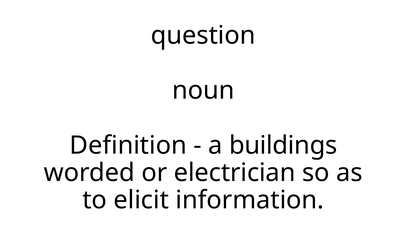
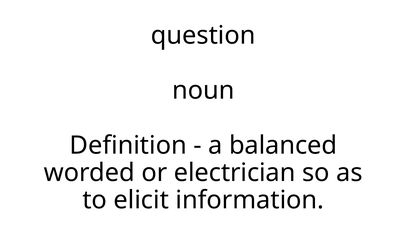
buildings: buildings -> balanced
